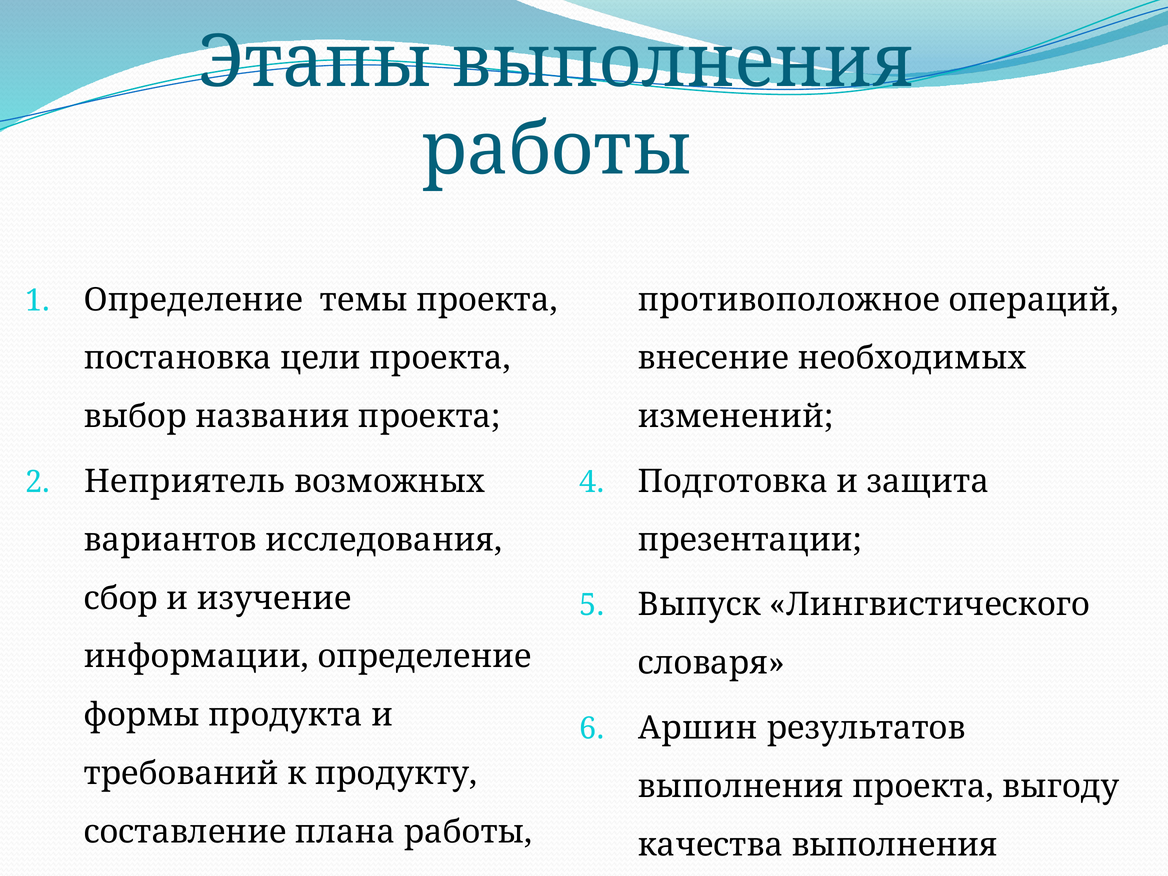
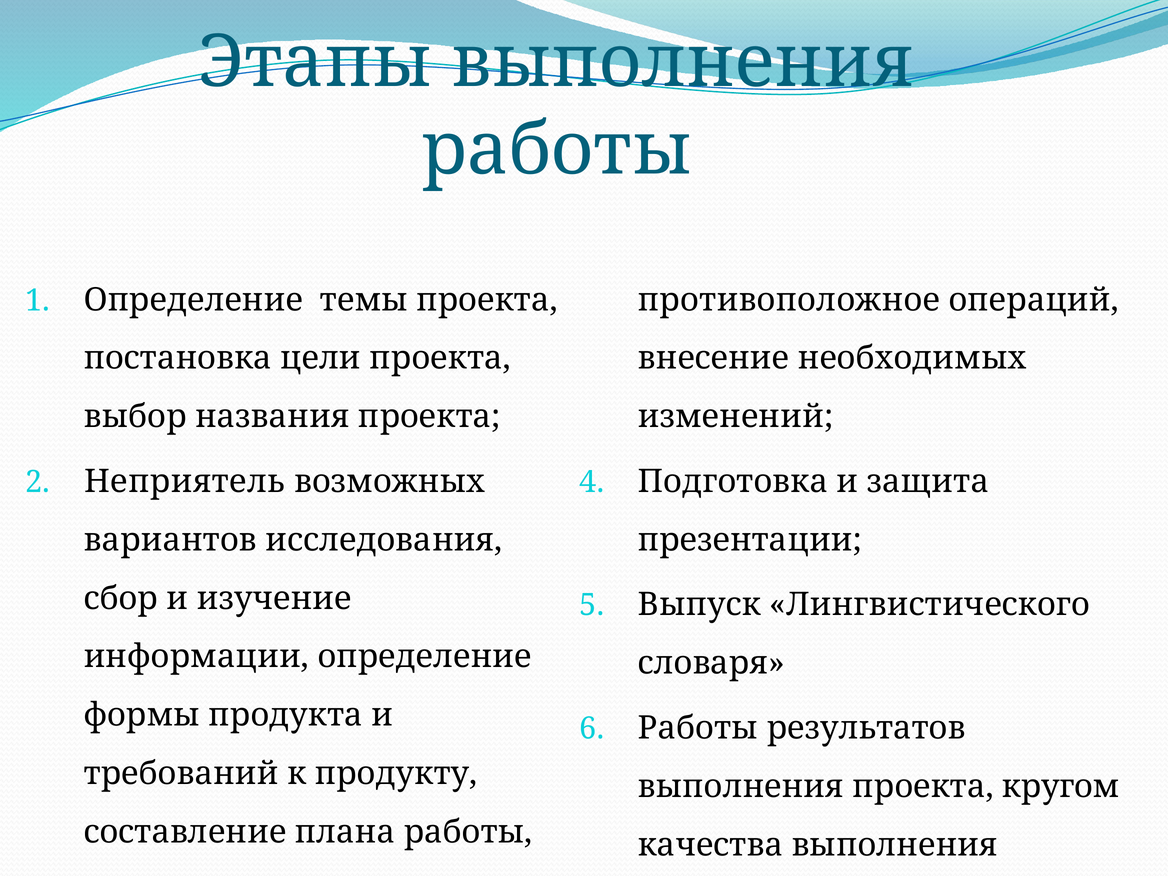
Аршин at (698, 728): Аршин -> Работы
выгоду: выгоду -> кругом
